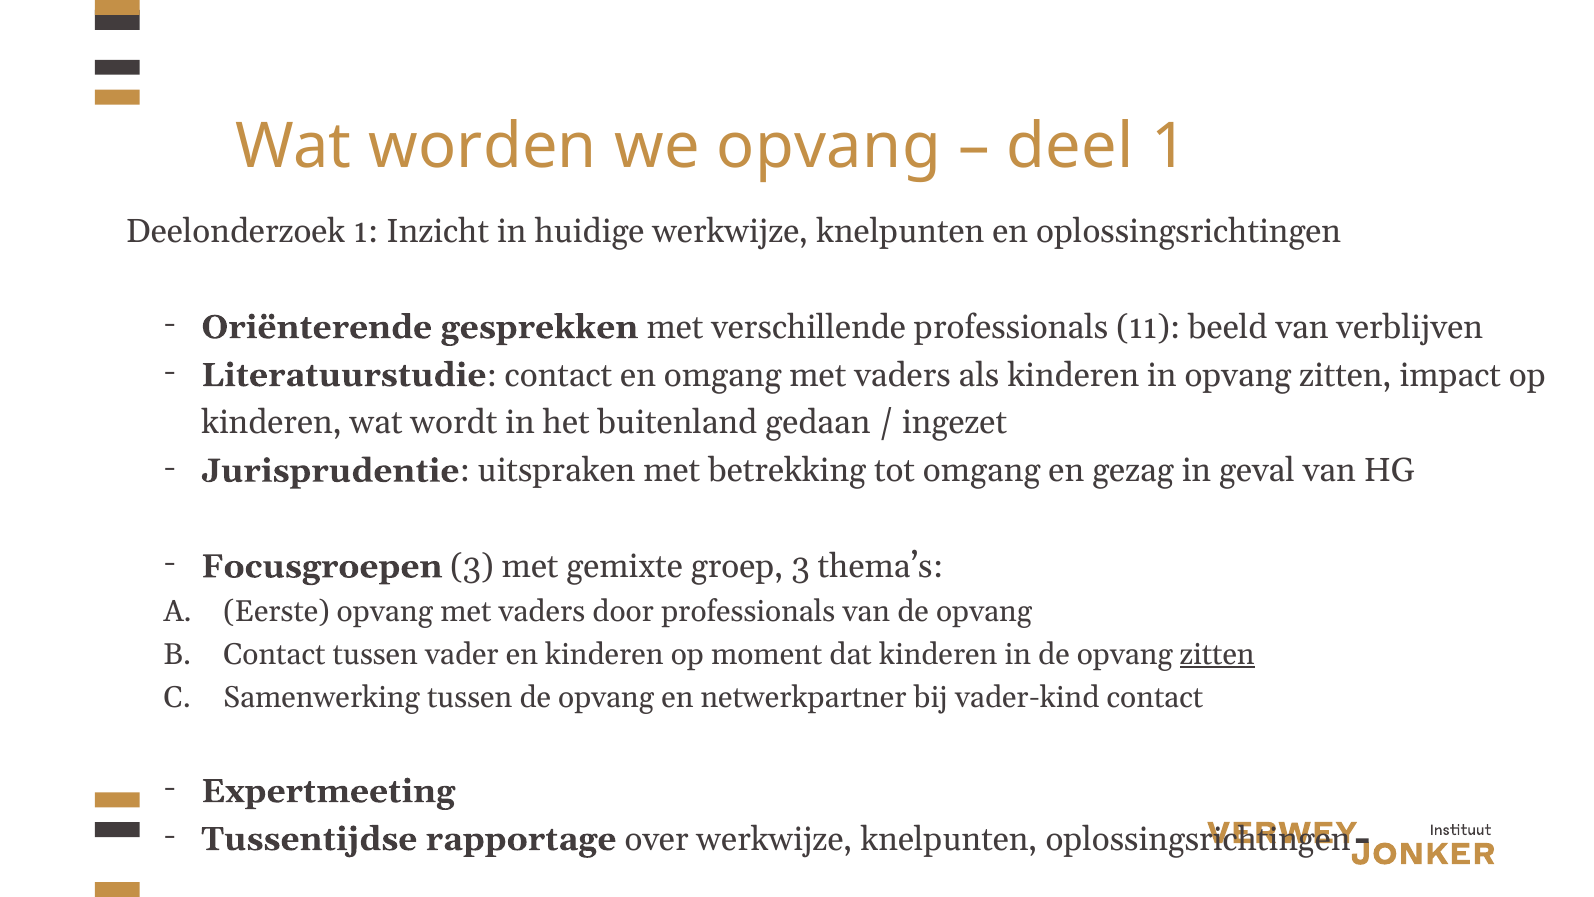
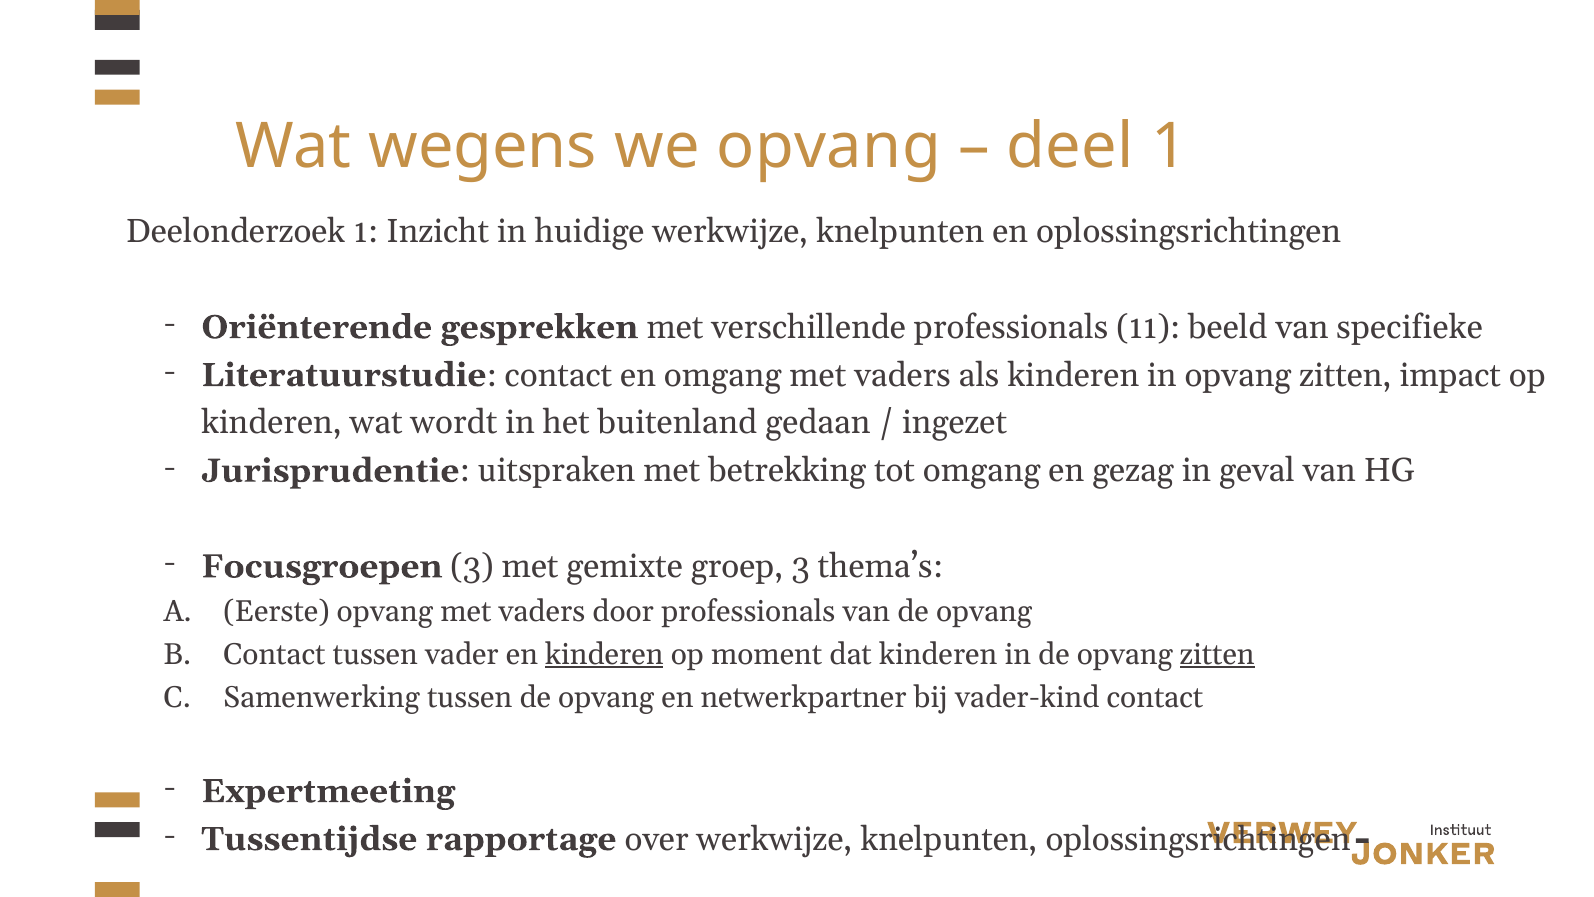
worden: worden -> wegens
verblijven: verblijven -> specifieke
kinderen at (604, 654) underline: none -> present
